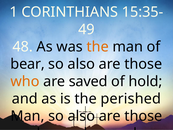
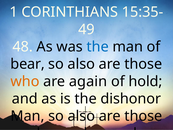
the at (98, 47) colour: orange -> blue
saved: saved -> again
perished: perished -> dishonor
